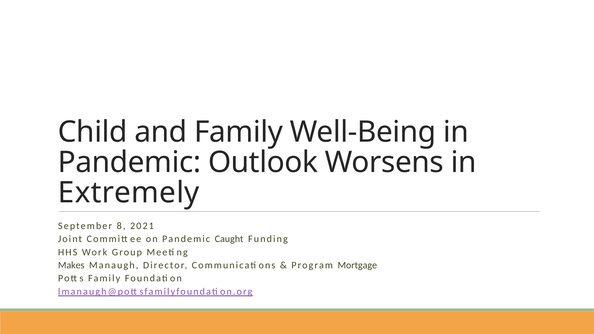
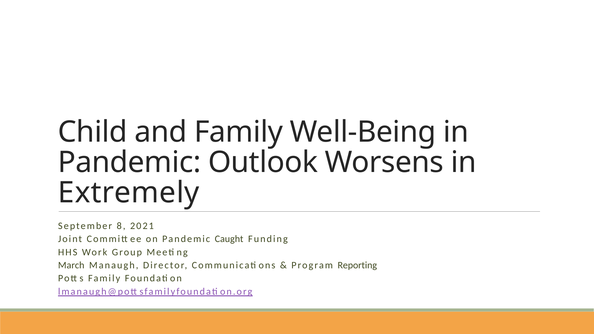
Makes: Makes -> March
Mortgage: Mortgage -> Reporting
